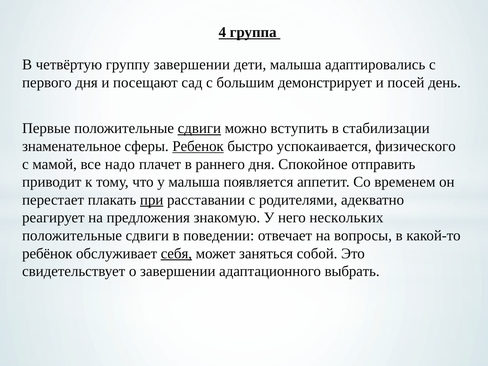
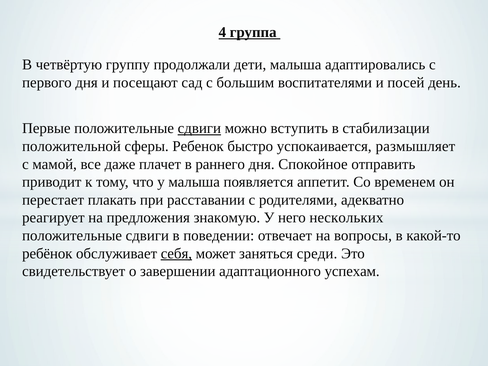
группу завершении: завершении -> продолжали
демонстрирует: демонстрирует -> воспитателями
знаменательное: знаменательное -> положительной
Ребенок underline: present -> none
физического: физического -> размышляет
надо: надо -> даже
при underline: present -> none
собой: собой -> среди
выбрать: выбрать -> успехам
